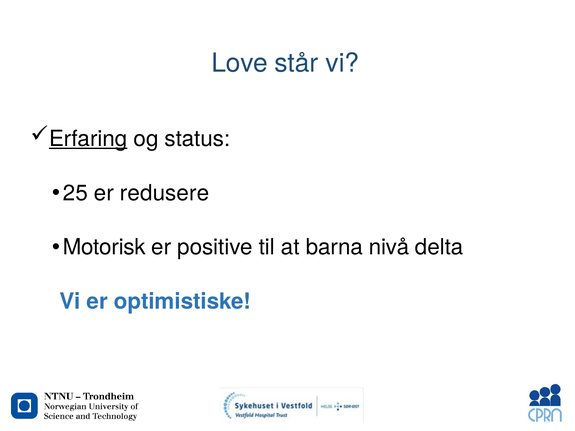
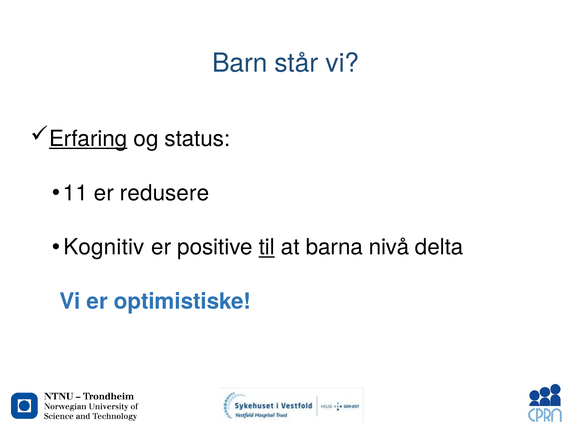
Love: Love -> Barn
25: 25 -> 11
Motorisk: Motorisk -> Kognitiv
til underline: none -> present
